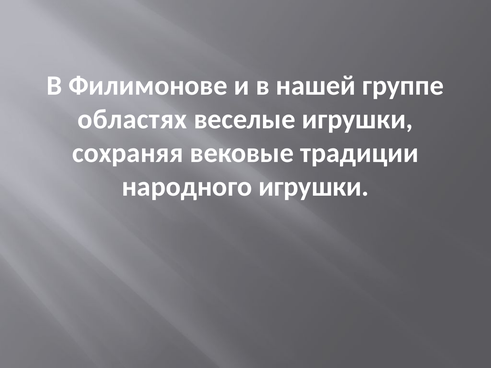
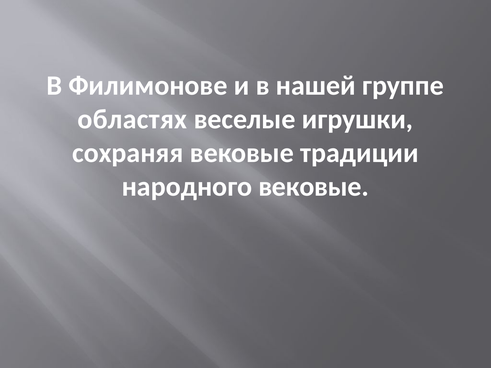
народного игрушки: игрушки -> вековые
